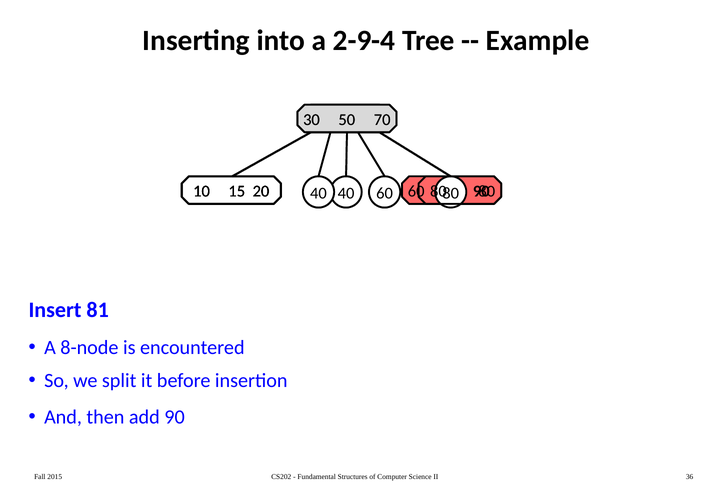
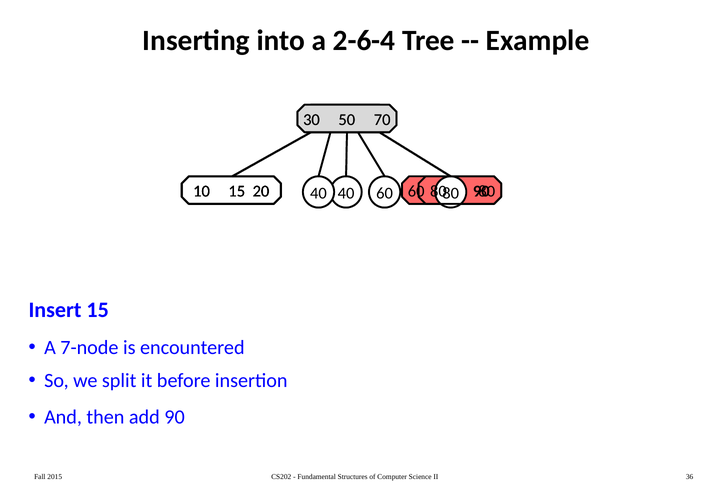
2-9-4: 2-9-4 -> 2-6-4
Insert 81: 81 -> 15
8-node: 8-node -> 7-node
